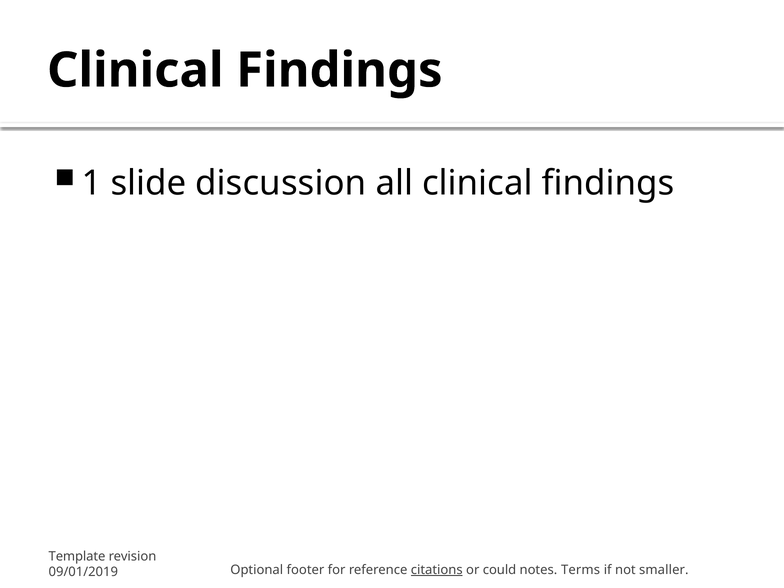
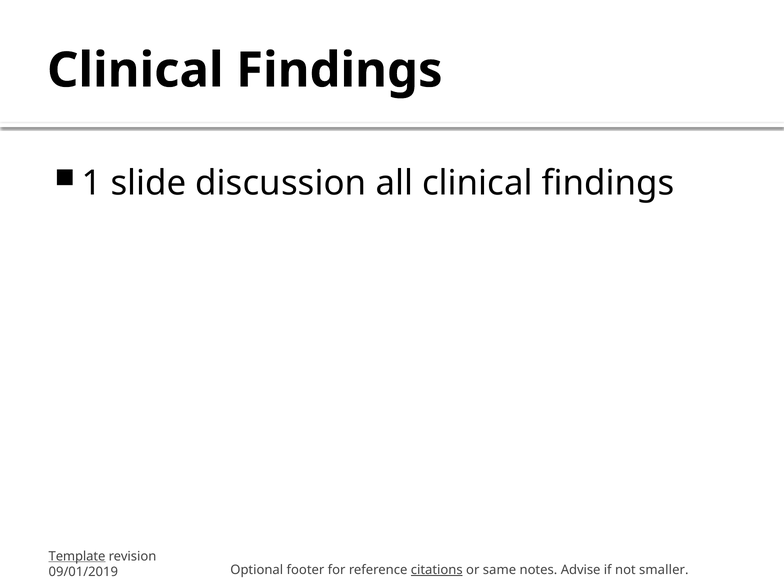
Template underline: none -> present
could: could -> same
Terms: Terms -> Advise
